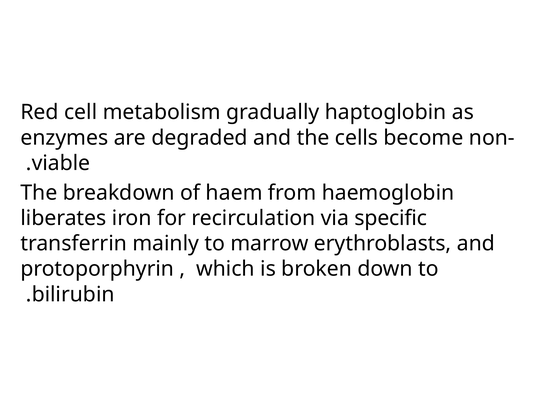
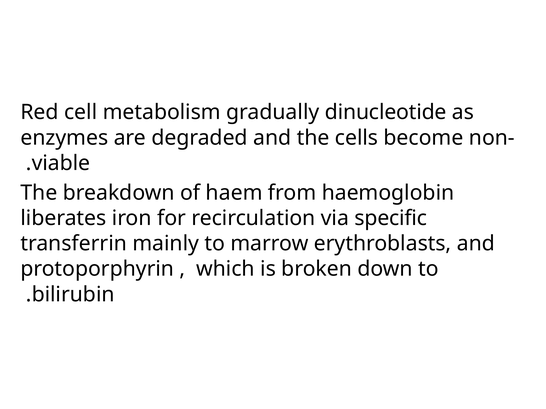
haptoglobin: haptoglobin -> dinucleotide
